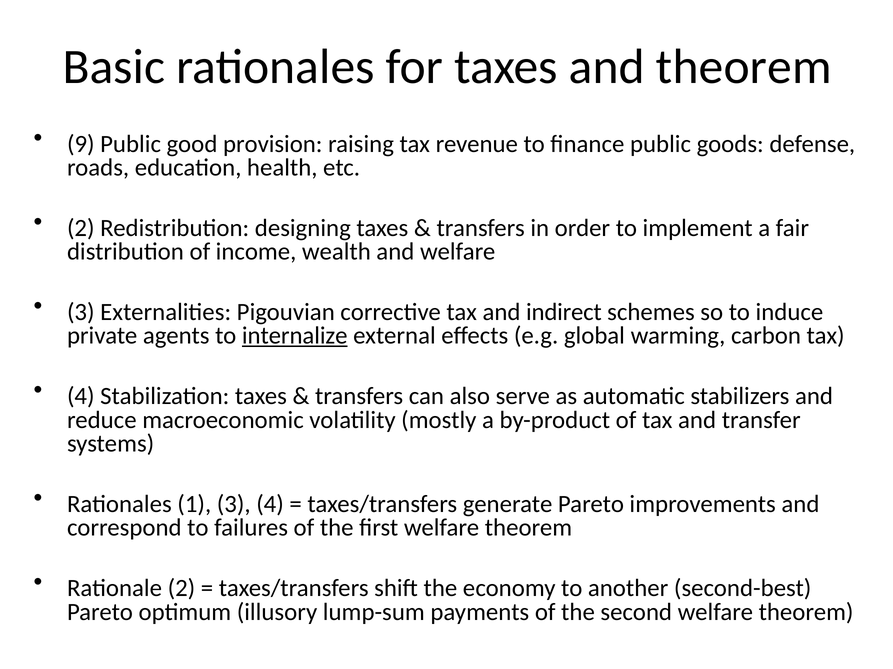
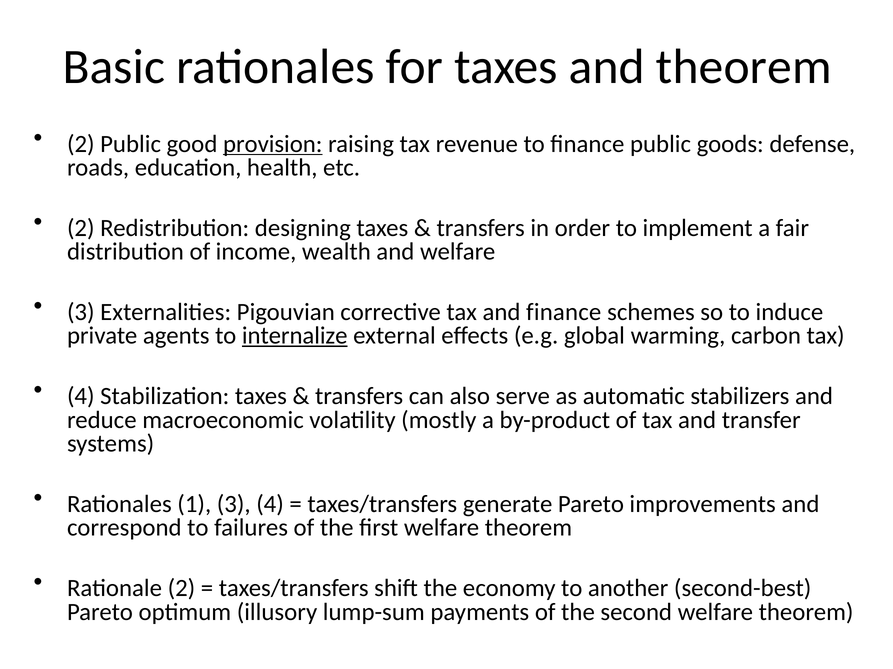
9 at (81, 144): 9 -> 2
provision underline: none -> present
and indirect: indirect -> finance
